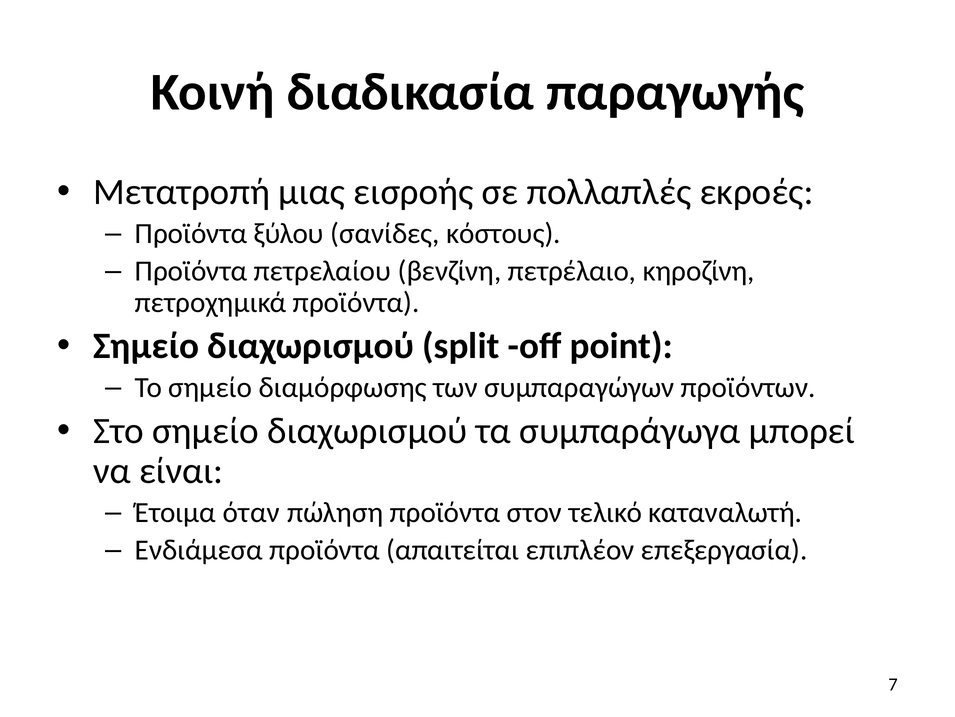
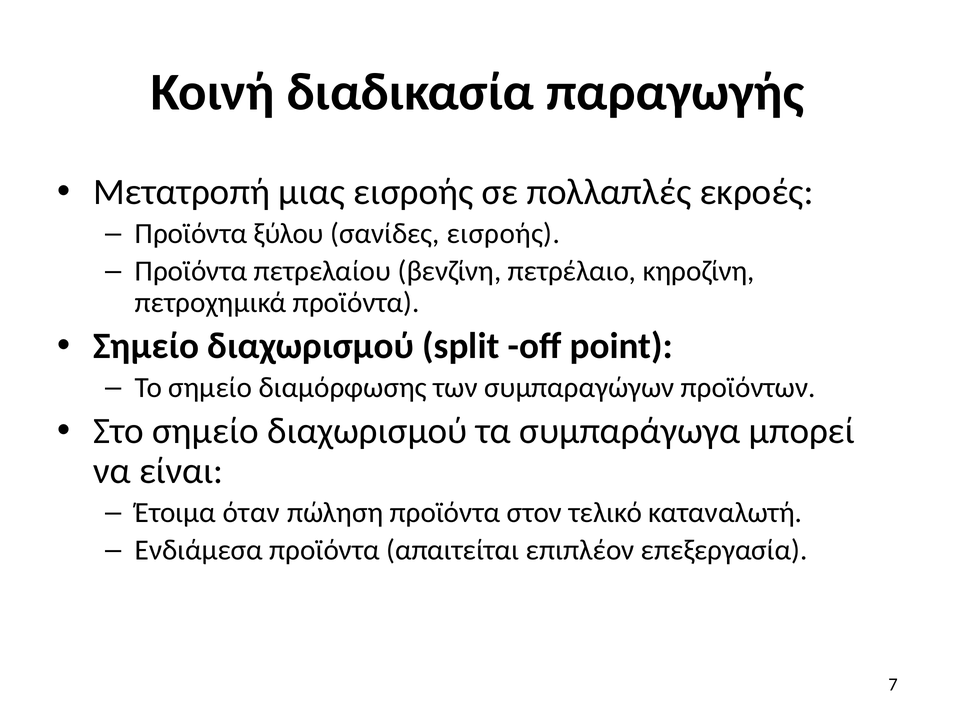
σανίδες κόστους: κόστους -> εισροής
